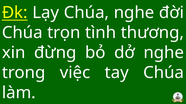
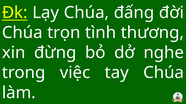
Chúa nghe: nghe -> đấng
